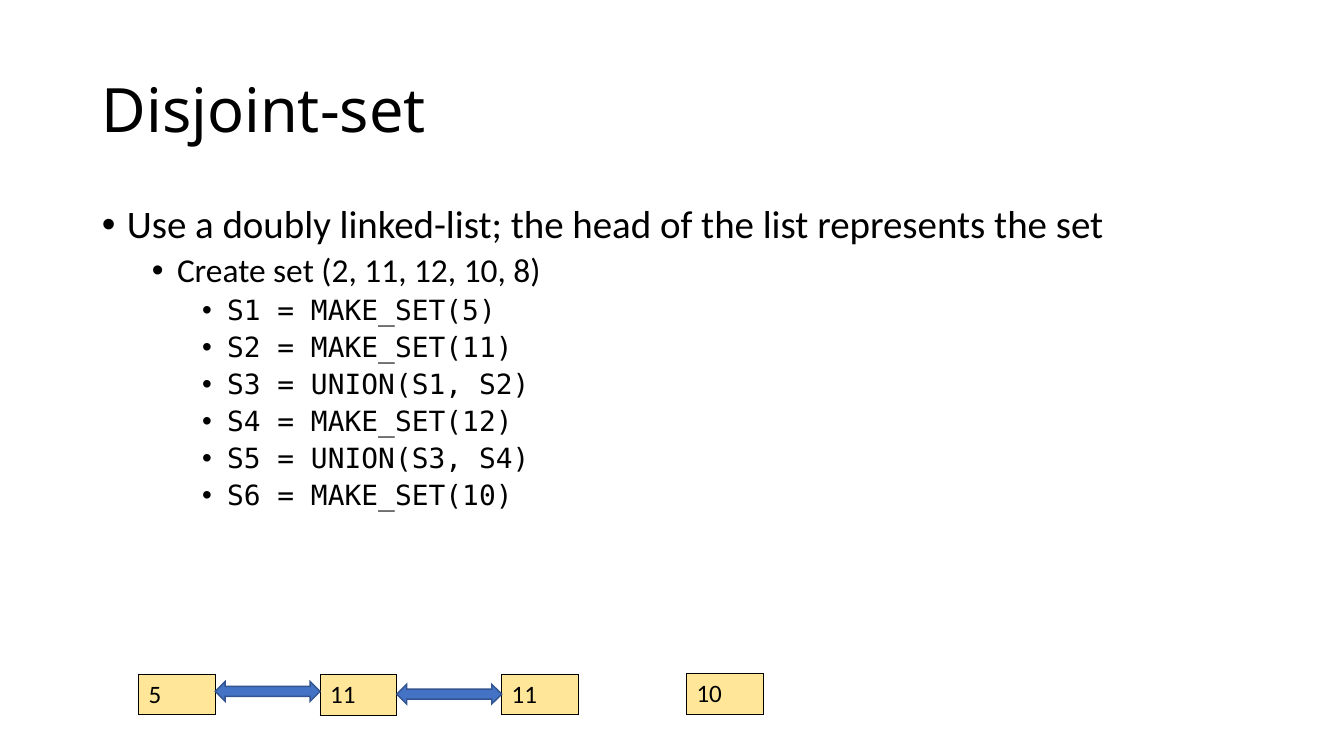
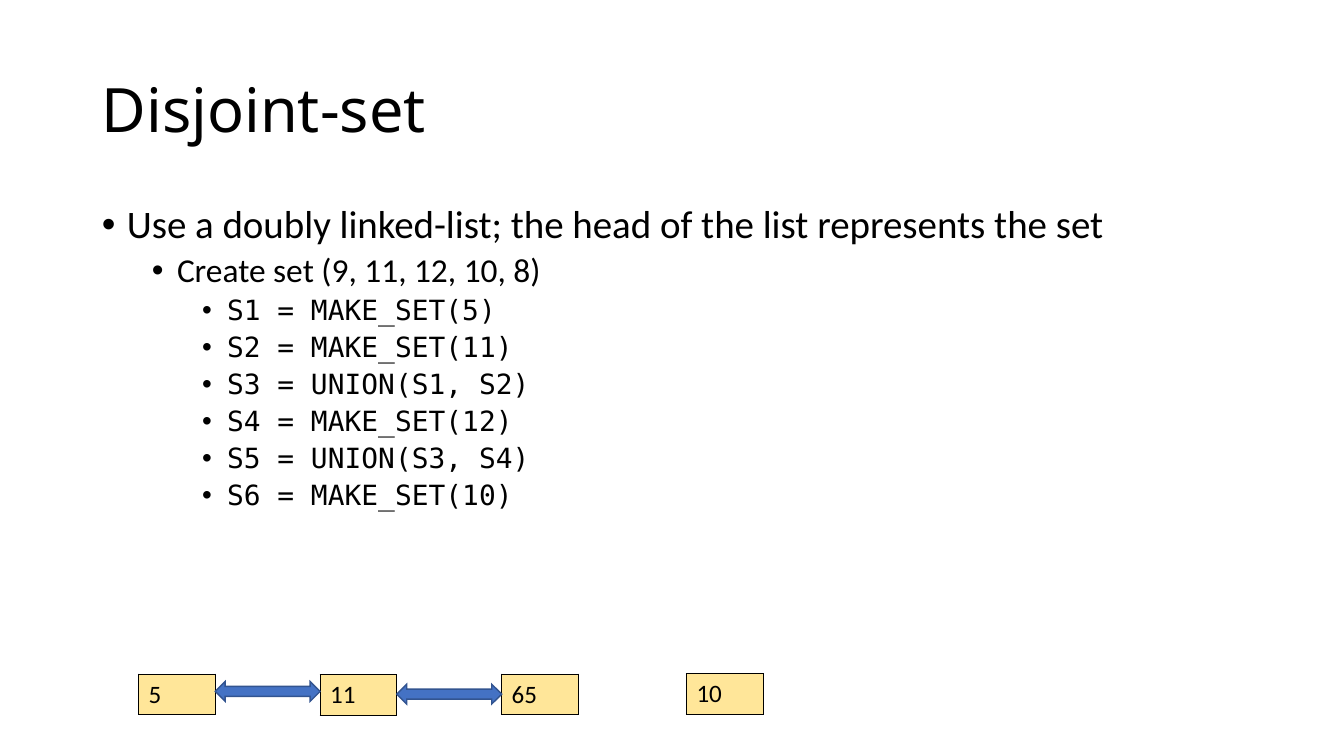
2: 2 -> 9
11 11: 11 -> 65
